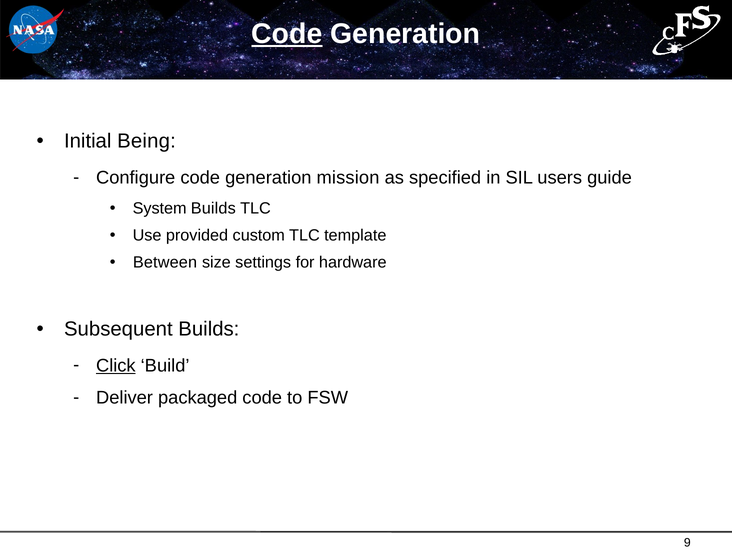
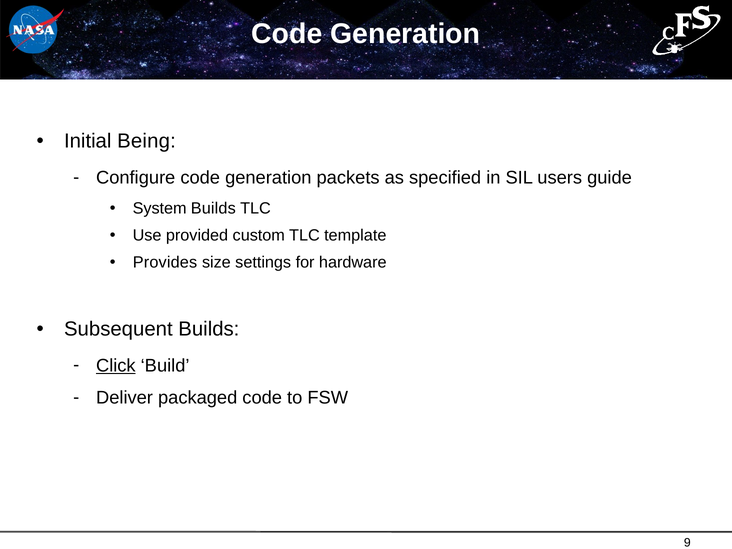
Code at (287, 34) underline: present -> none
mission: mission -> packets
Between: Between -> Provides
